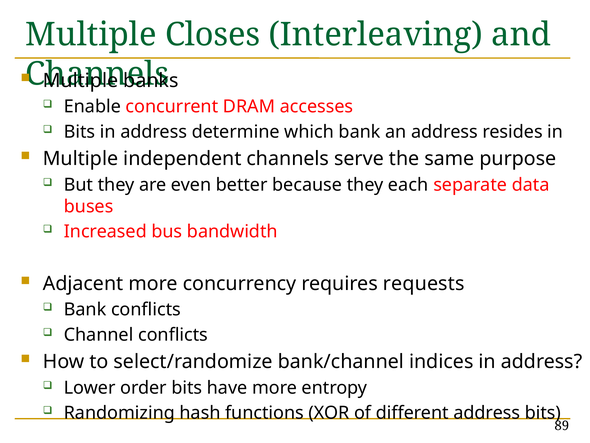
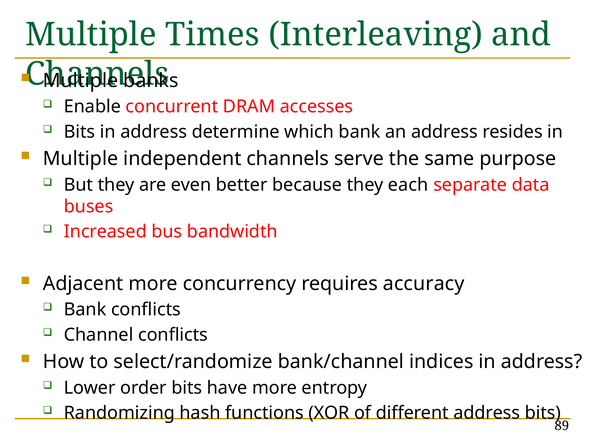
Closes: Closes -> Times
requests: requests -> accuracy
